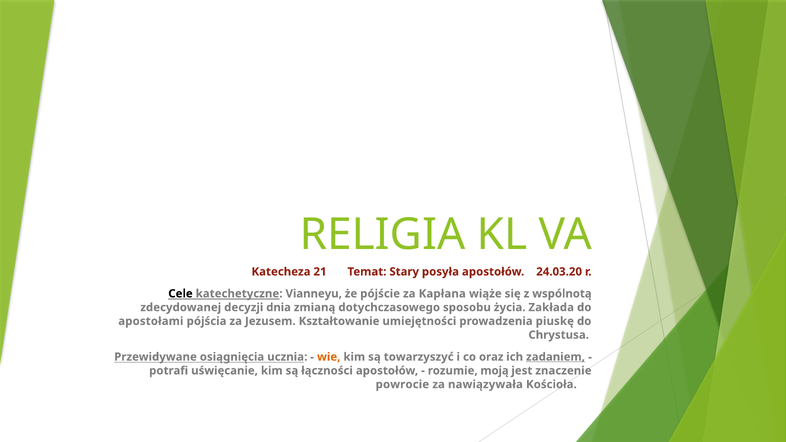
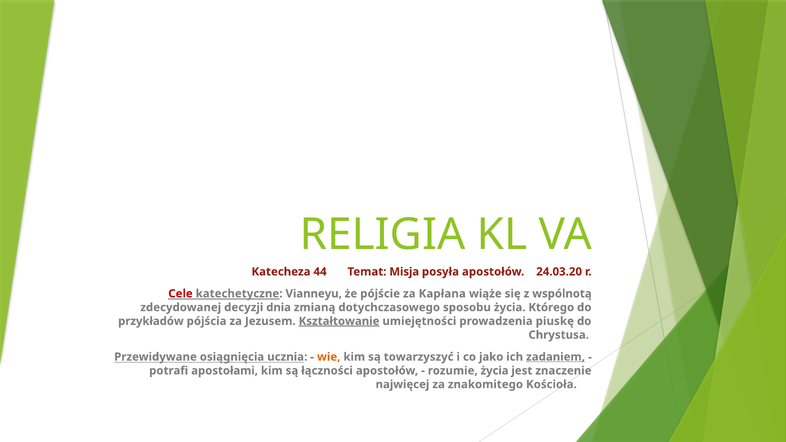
21: 21 -> 44
Stary: Stary -> Misja
Cele colour: black -> red
Zakłada: Zakłada -> Którego
apostołami: apostołami -> przykładów
Kształtowanie underline: none -> present
oraz: oraz -> jako
uświęcanie: uświęcanie -> apostołami
rozumie moją: moją -> życia
powrocie: powrocie -> najwięcej
nawiązywała: nawiązywała -> znakomitego
